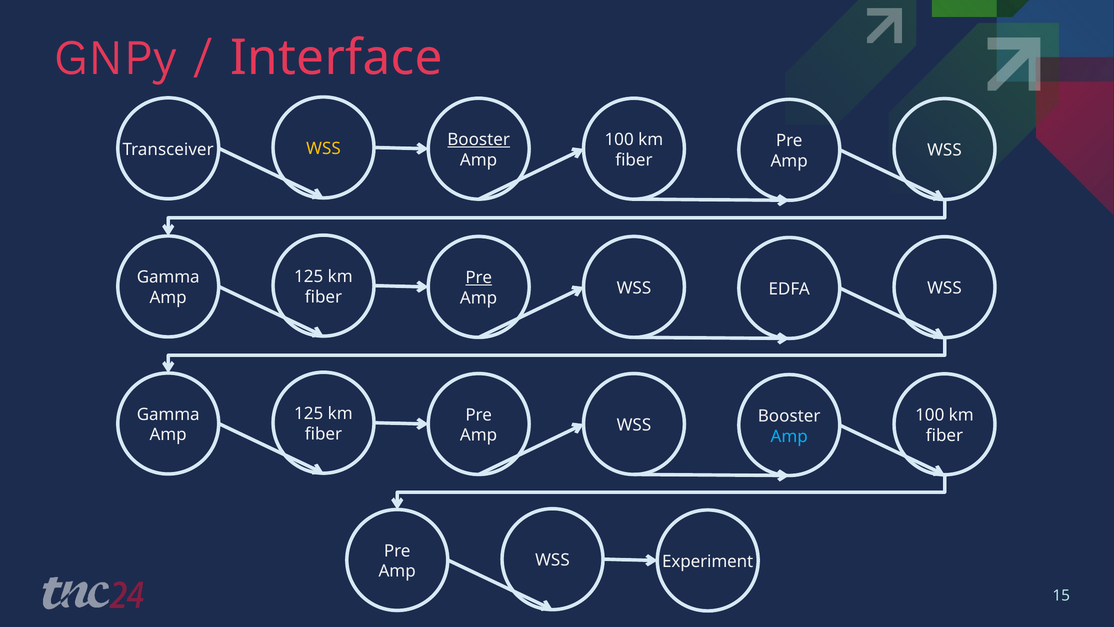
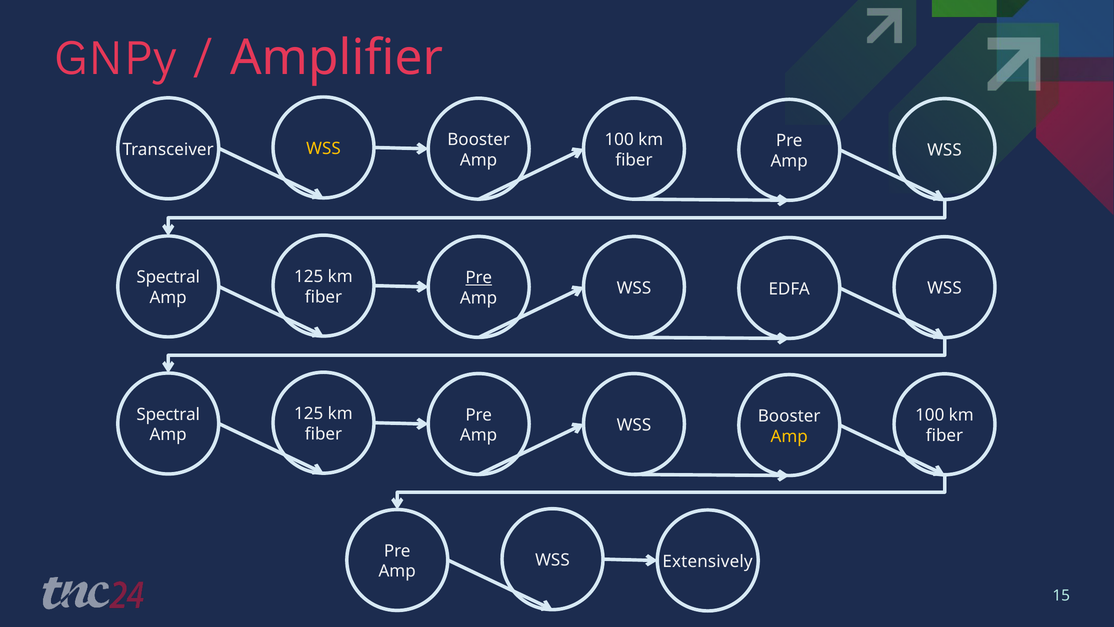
Interface: Interface -> Amplifier
Booster at (479, 140) underline: present -> none
Gamma at (168, 277): Gamma -> Spectral
Gamma at (168, 414): Gamma -> Spectral
Amp at (789, 436) colour: light blue -> yellow
Experiment: Experiment -> Extensively
